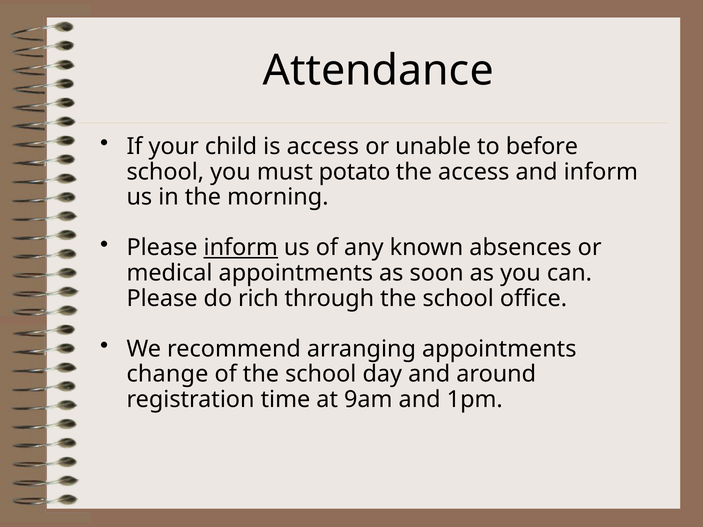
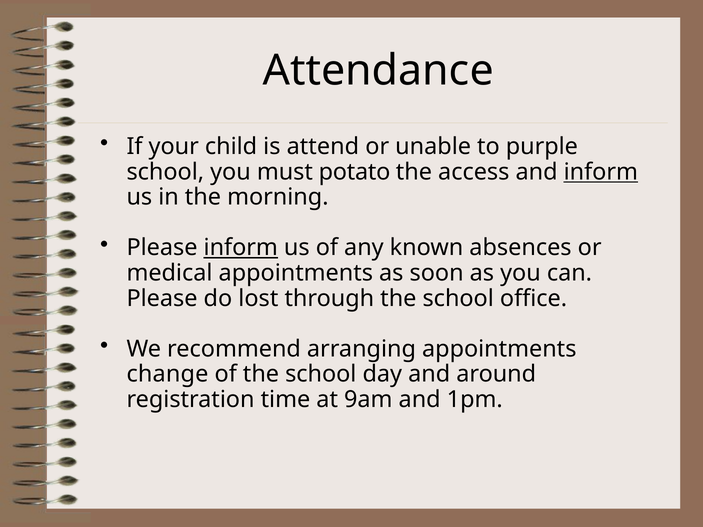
is access: access -> attend
before: before -> purple
inform at (601, 172) underline: none -> present
rich: rich -> lost
